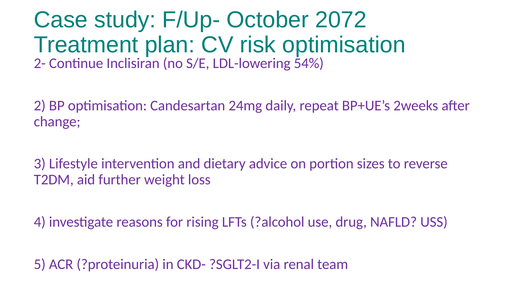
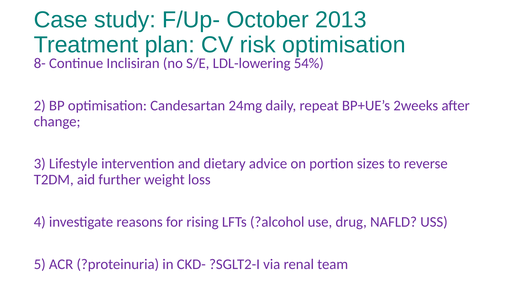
2072: 2072 -> 2013
2-: 2- -> 8-
